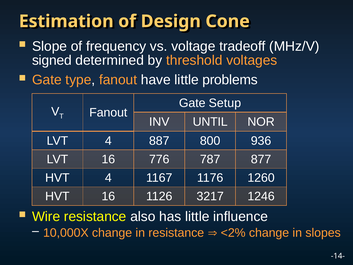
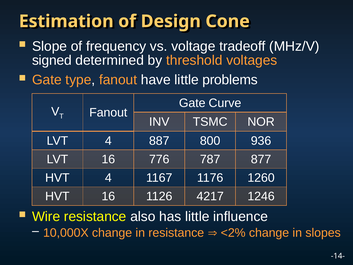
Setup: Setup -> Curve
UNTIL: UNTIL -> TSMC
3217: 3217 -> 4217
